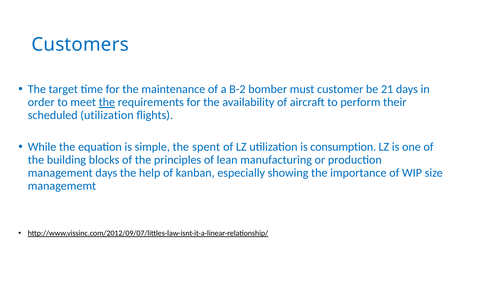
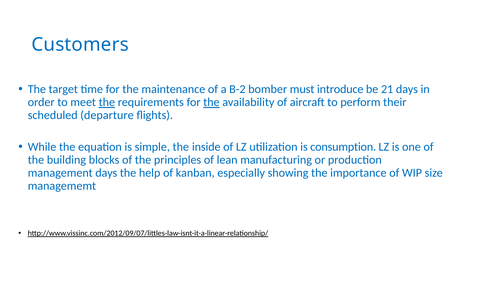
customer: customer -> introduce
the at (211, 102) underline: none -> present
scheduled utilization: utilization -> departure
spent: spent -> inside
